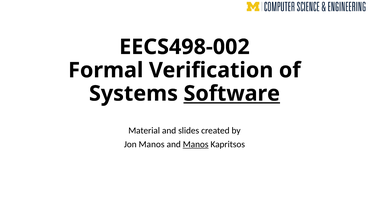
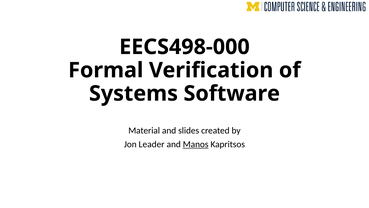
EECS498-002: EECS498-002 -> EECS498-000
Software underline: present -> none
Jon Manos: Manos -> Leader
